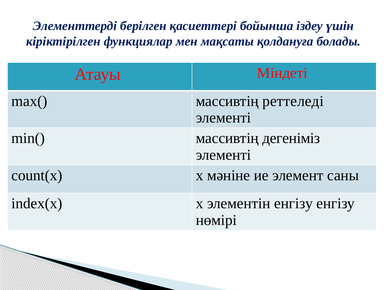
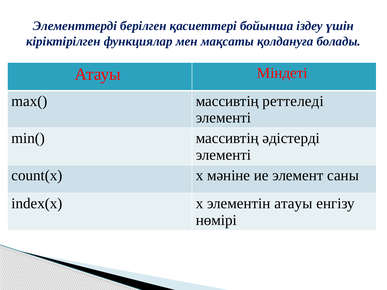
дегеніміз: дегеніміз -> әдістерді
элементін енгізу: енгізу -> атауы
